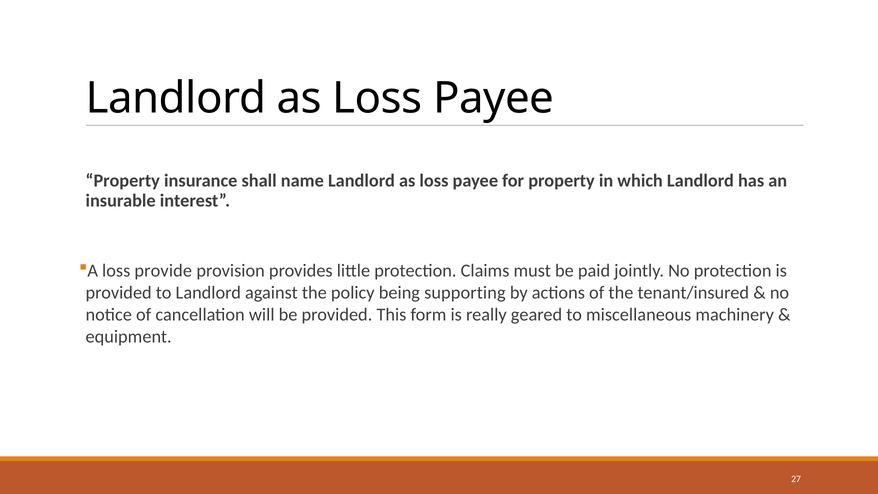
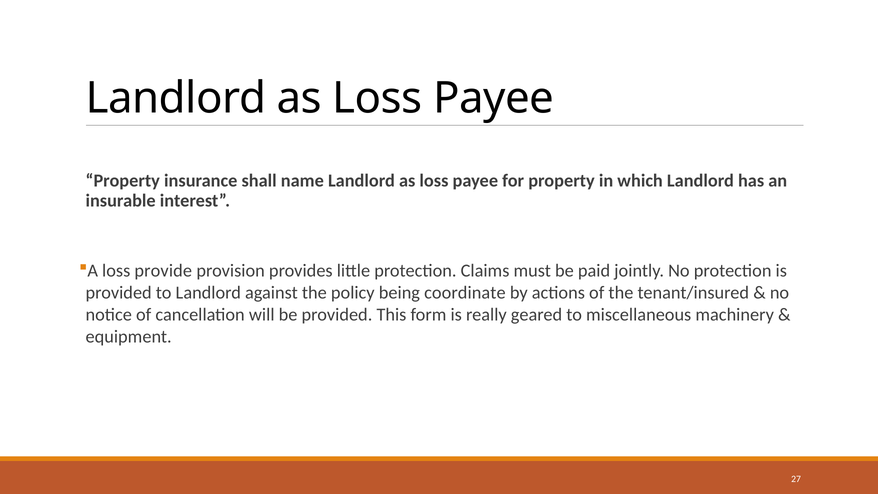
supporting: supporting -> coordinate
